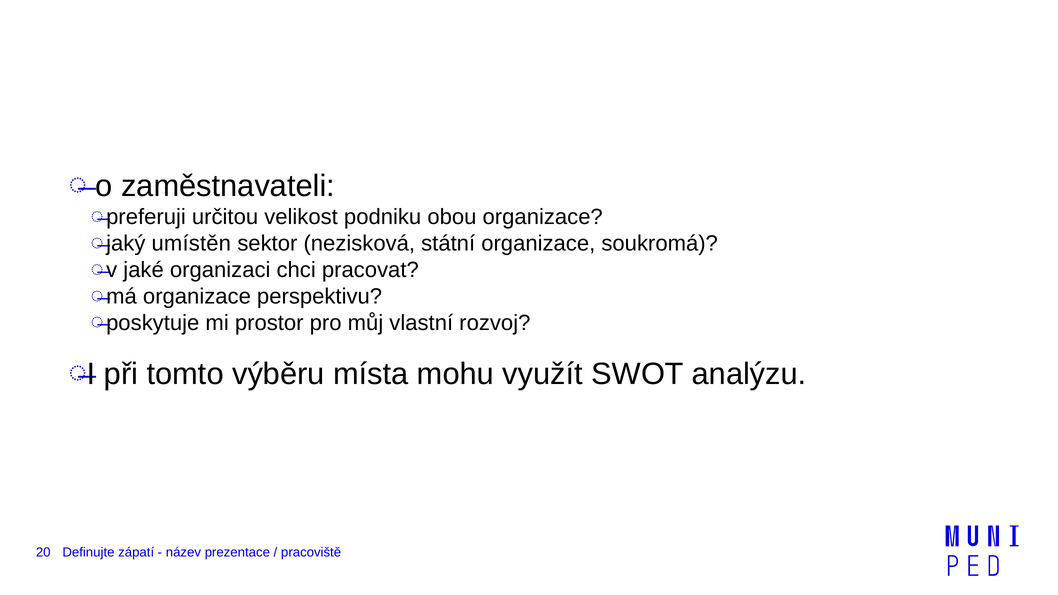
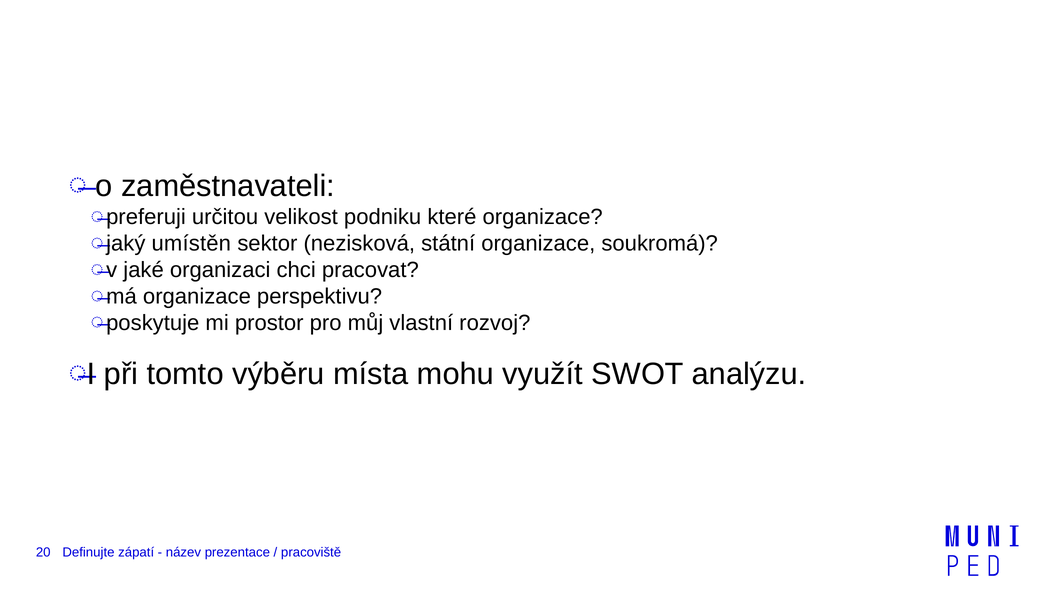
obou: obou -> které
